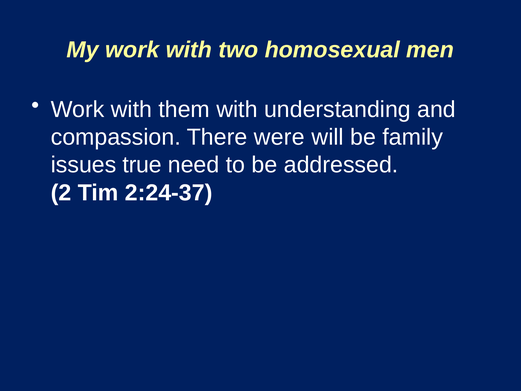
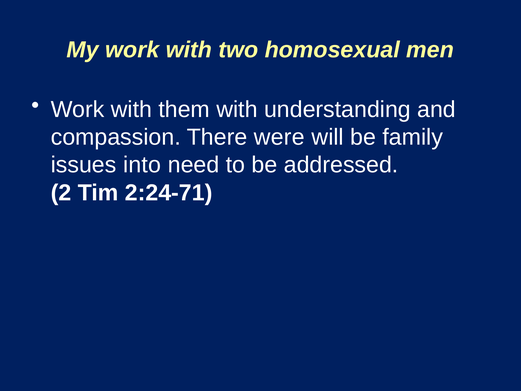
true: true -> into
2:24-37: 2:24-37 -> 2:24-71
